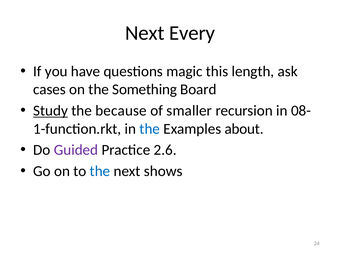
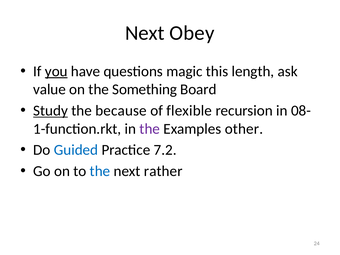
Every: Every -> Obey
you underline: none -> present
cases: cases -> value
smaller: smaller -> flexible
the at (150, 129) colour: blue -> purple
about: about -> other
Guided colour: purple -> blue
2.6: 2.6 -> 7.2
shows: shows -> rather
